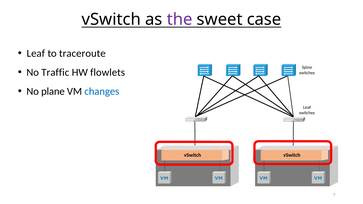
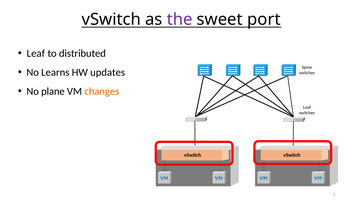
case: case -> port
traceroute: traceroute -> distributed
Traffic: Traffic -> Learns
flowlets: flowlets -> updates
changes colour: blue -> orange
